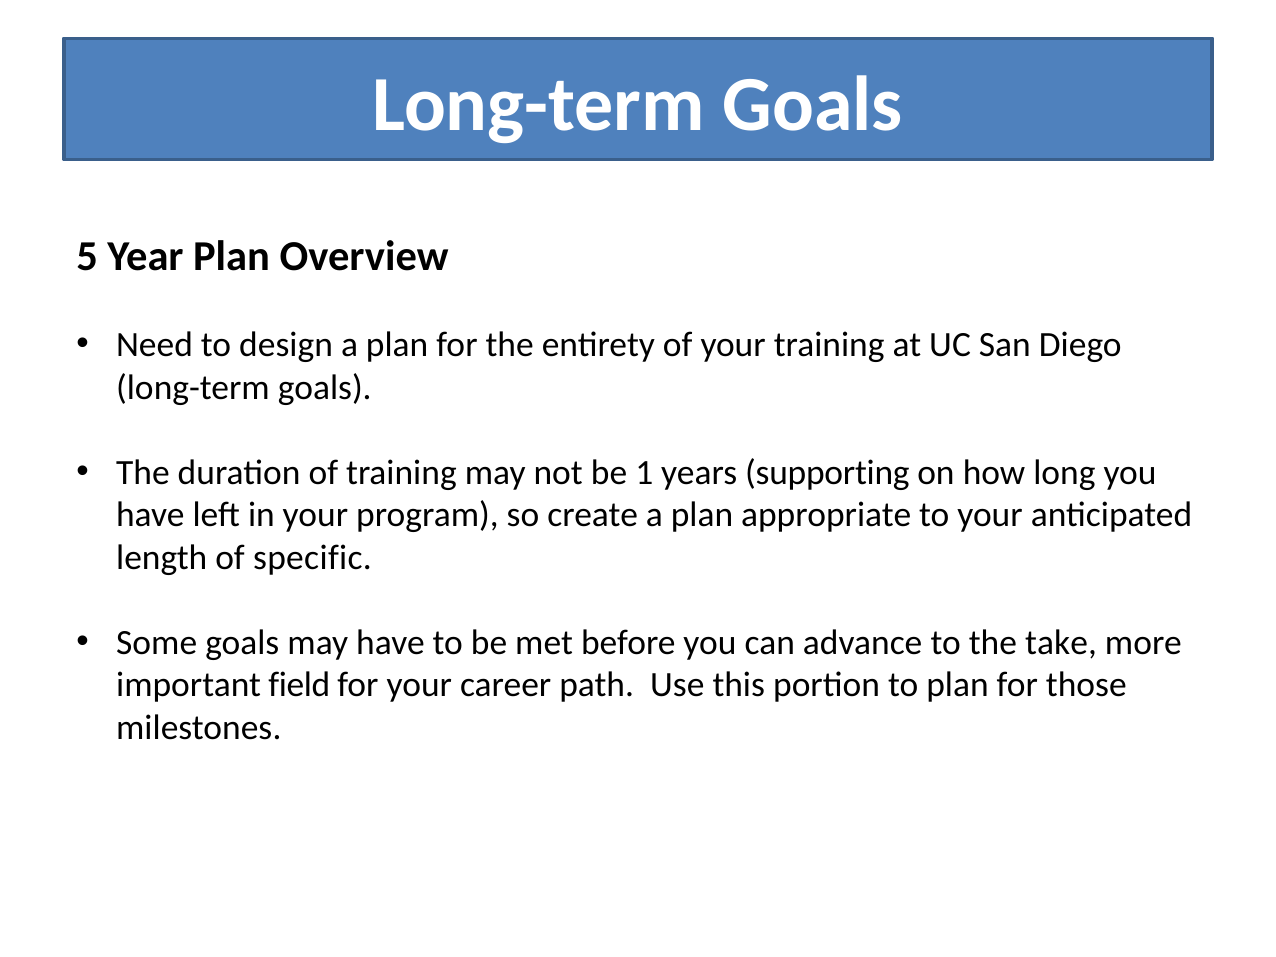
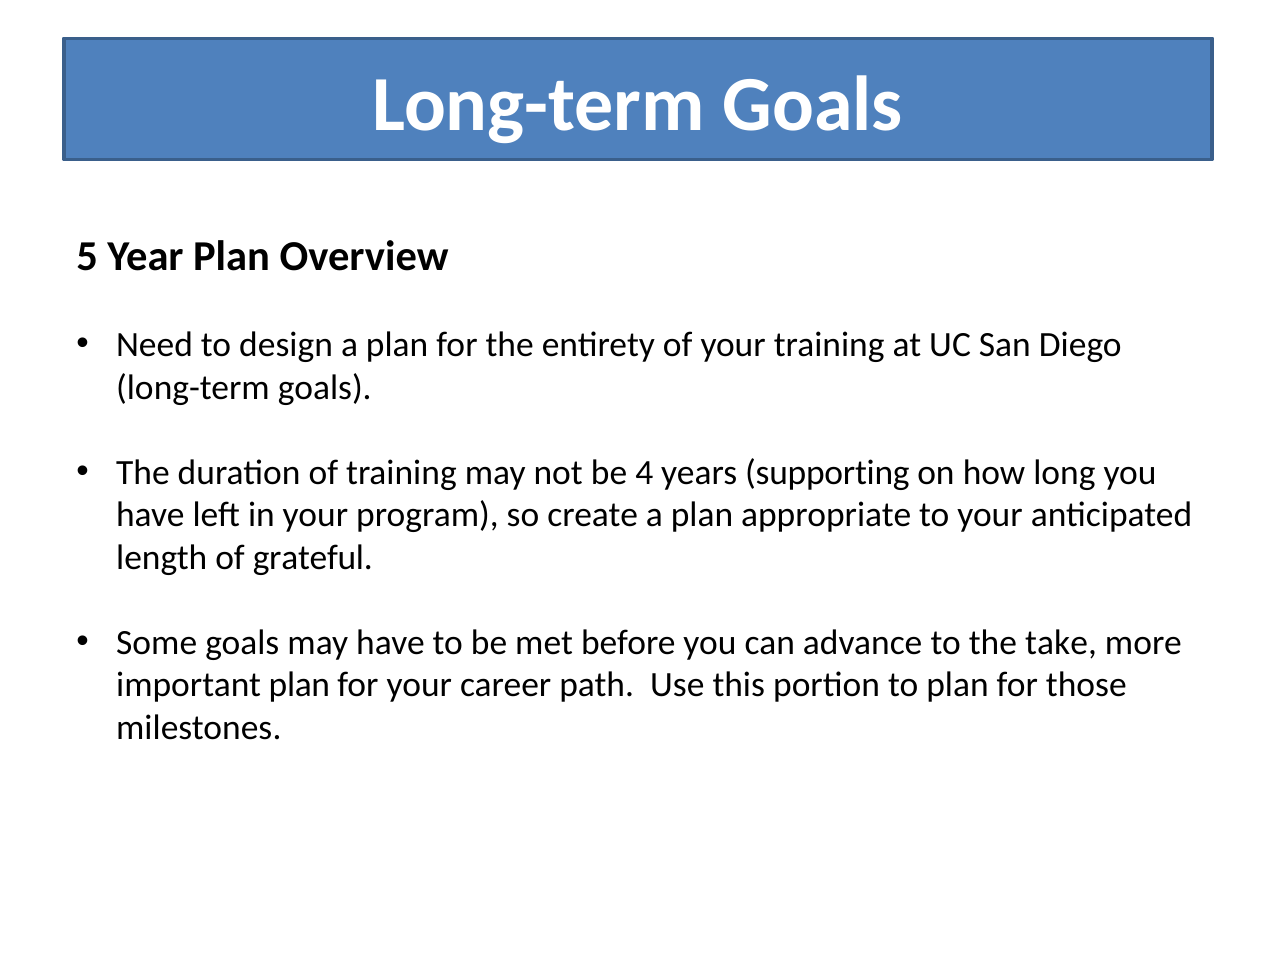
1: 1 -> 4
specific: specific -> grateful
important field: field -> plan
